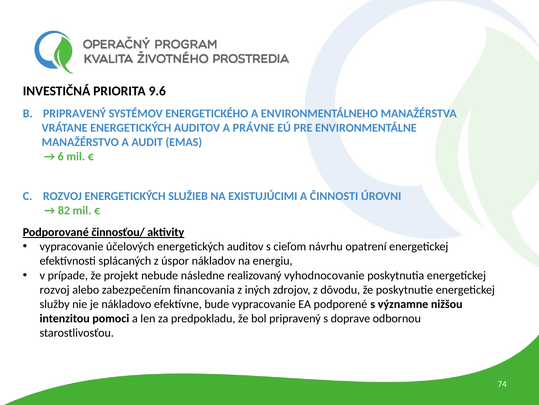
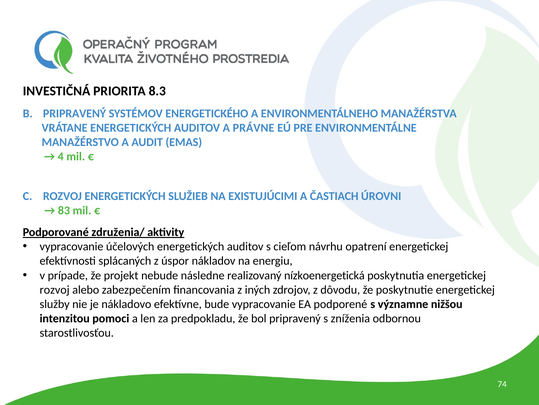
9.6: 9.6 -> 8.3
6: 6 -> 4
ČINNOSTI: ČINNOSTI -> ČASTIACH
82: 82 -> 83
činnosťou/: činnosťou/ -> združenia/
vyhodnocovanie: vyhodnocovanie -> nízkoenergetická
doprave: doprave -> zníženia
